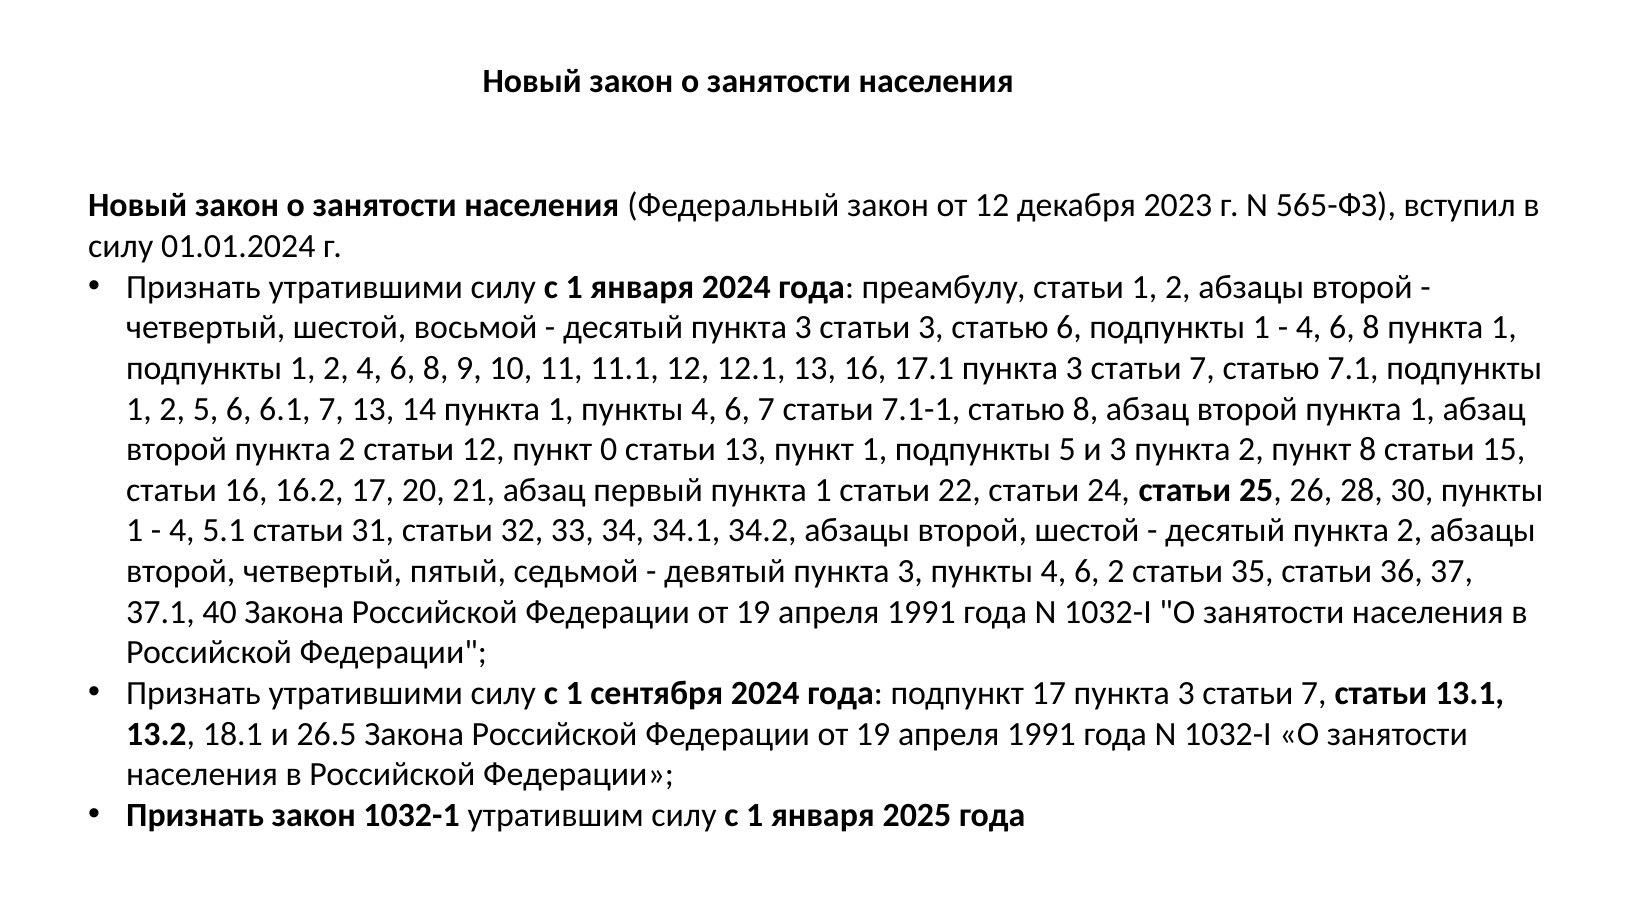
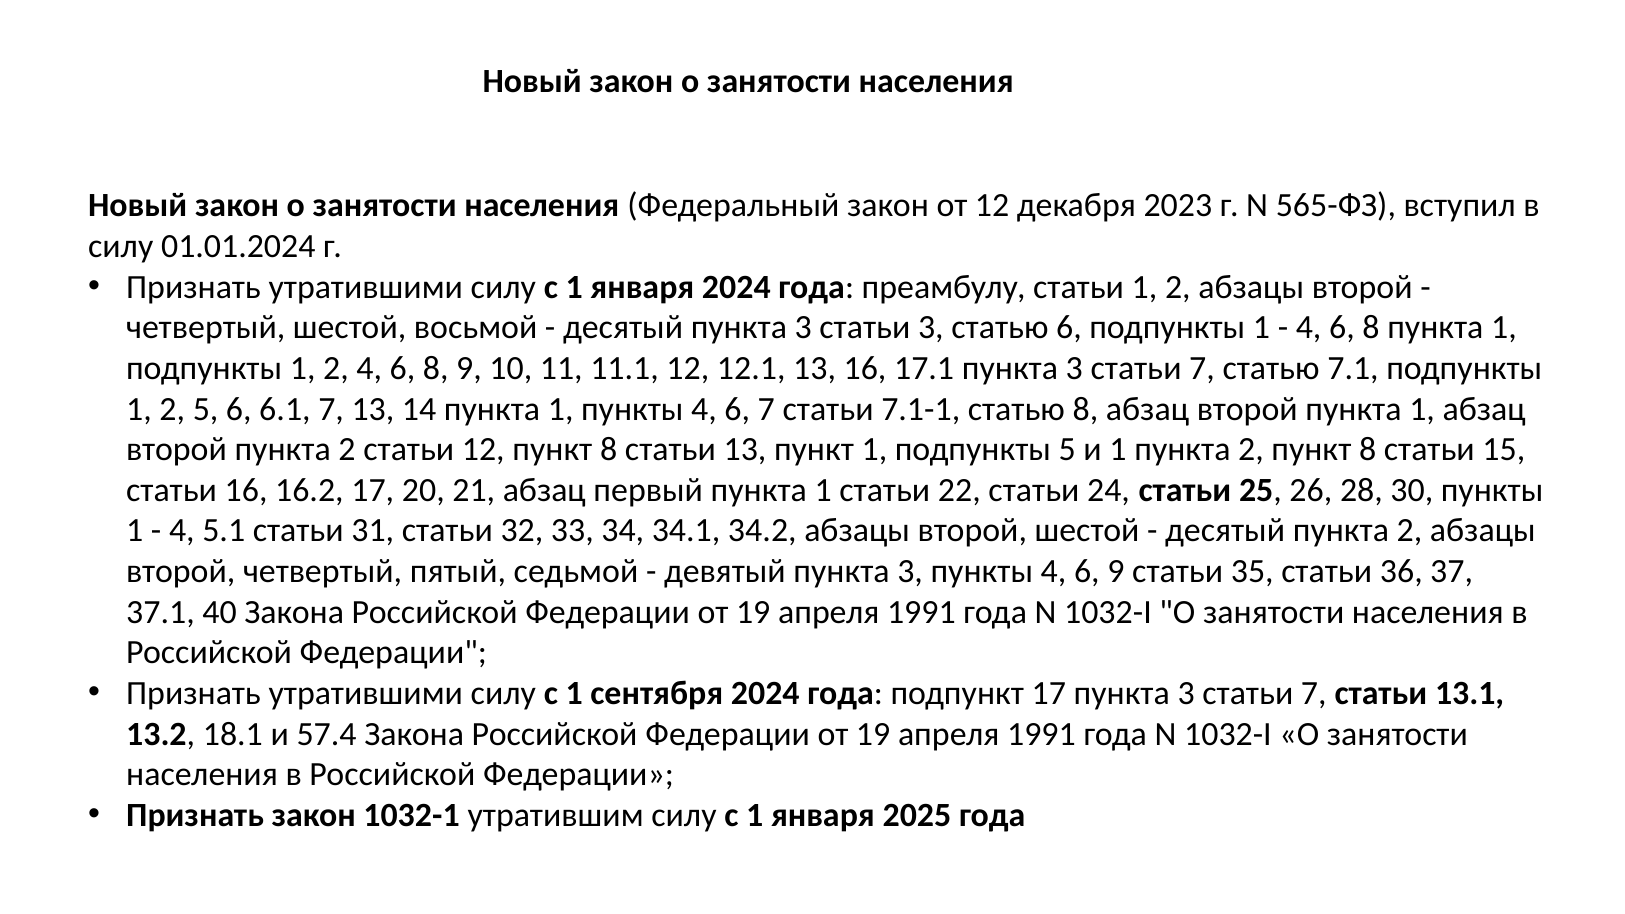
12 пункт 0: 0 -> 8
и 3: 3 -> 1
6 2: 2 -> 9
26.5: 26.5 -> 57.4
